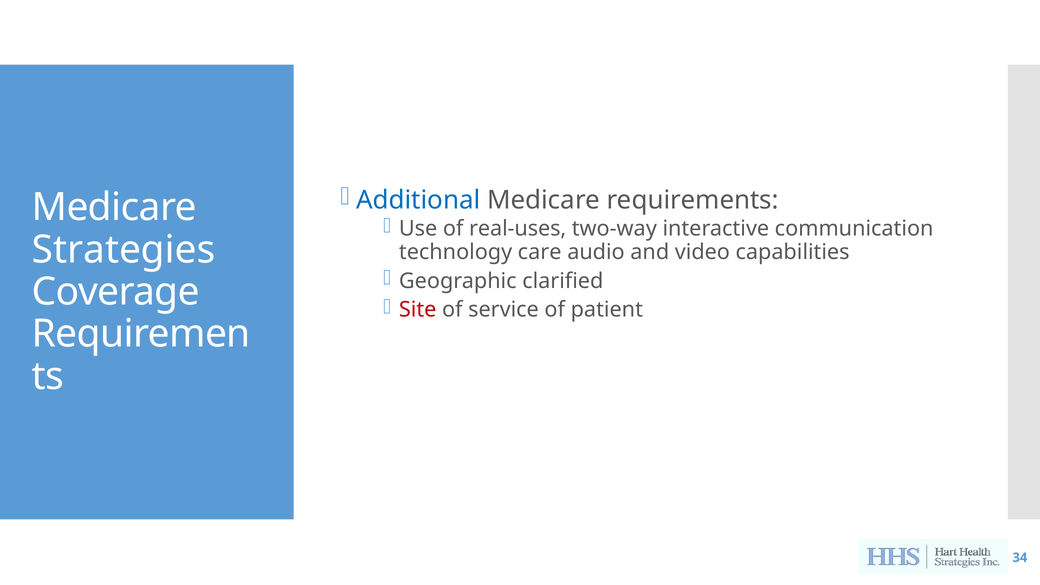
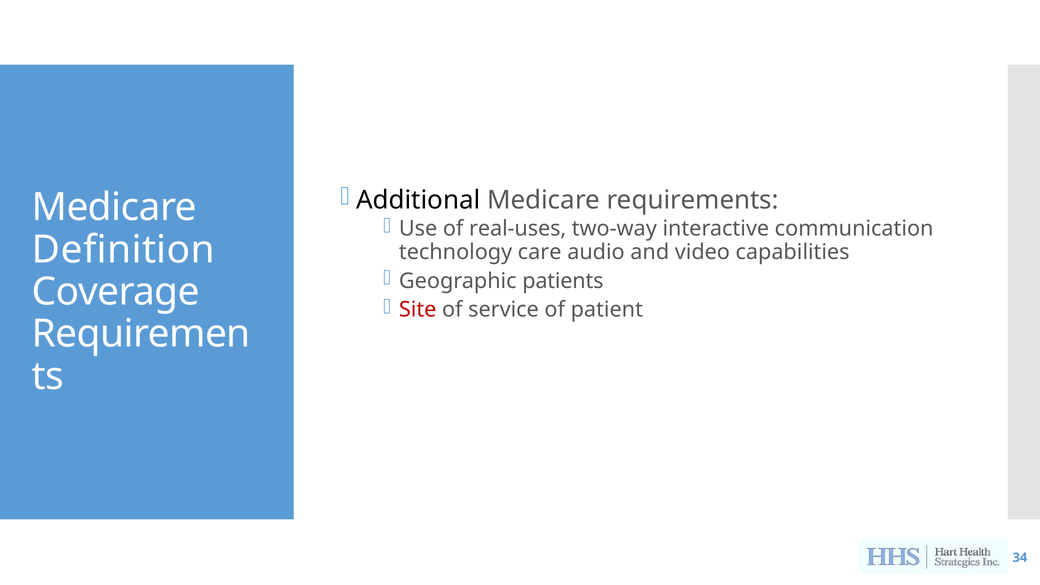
Additional colour: blue -> black
Strategies: Strategies -> Definition
clarified: clarified -> patients
